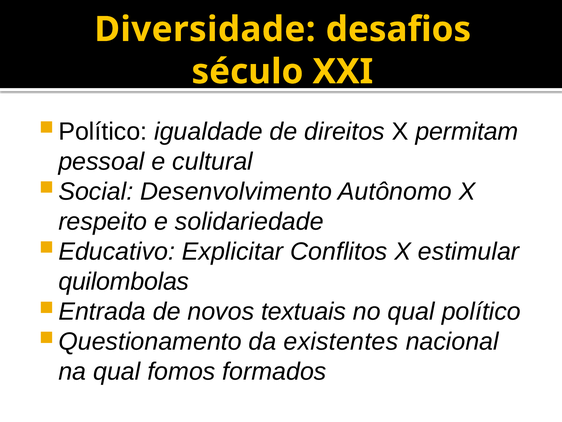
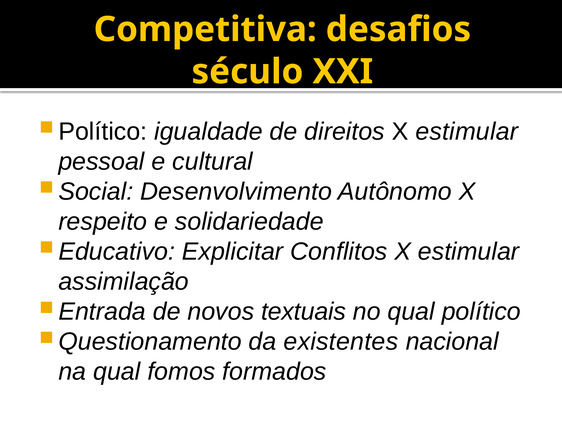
Diversidade: Diversidade -> Competitiva
direitos X permitam: permitam -> estimular
quilombolas: quilombolas -> assimilação
